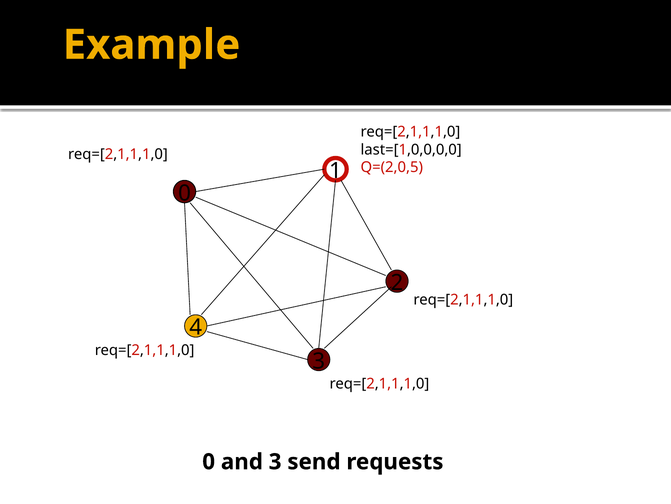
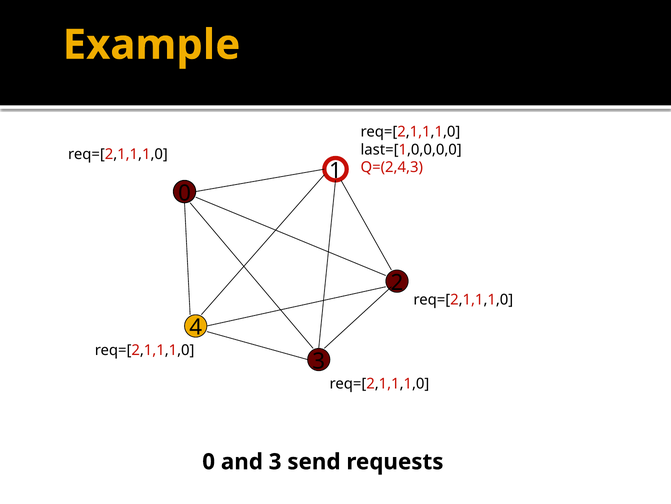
Q=(2,0,5: Q=(2,0,5 -> Q=(2,4,3
